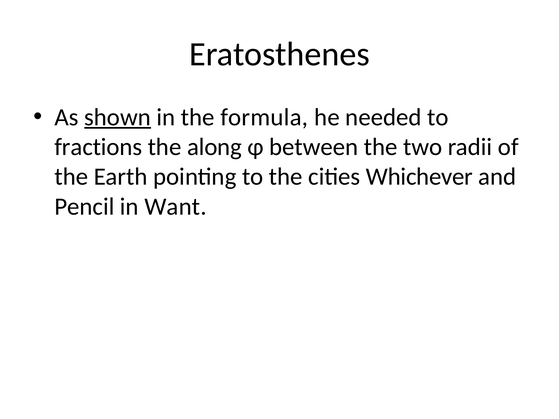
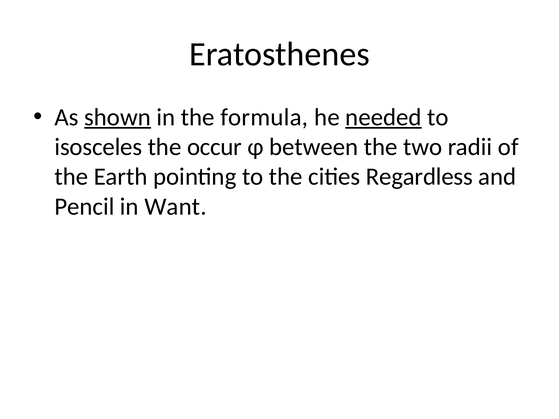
needed underline: none -> present
fractions: fractions -> isosceles
along: along -> occur
Whichever: Whichever -> Regardless
